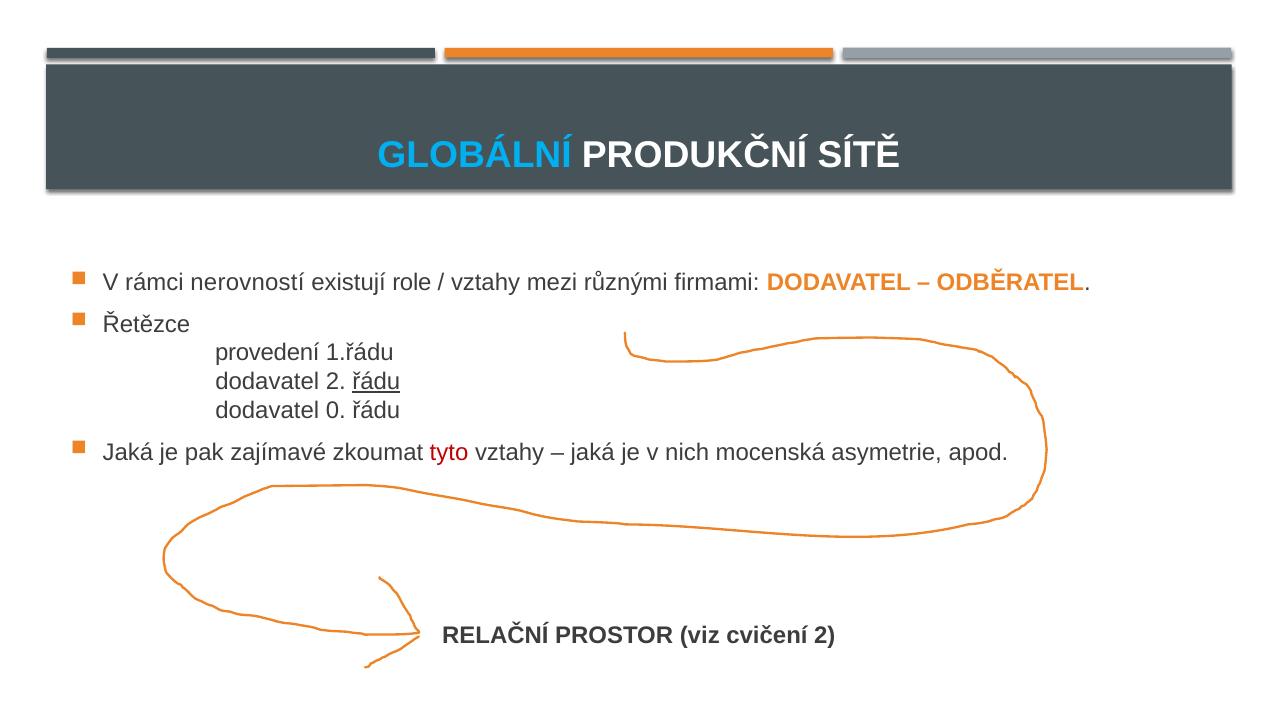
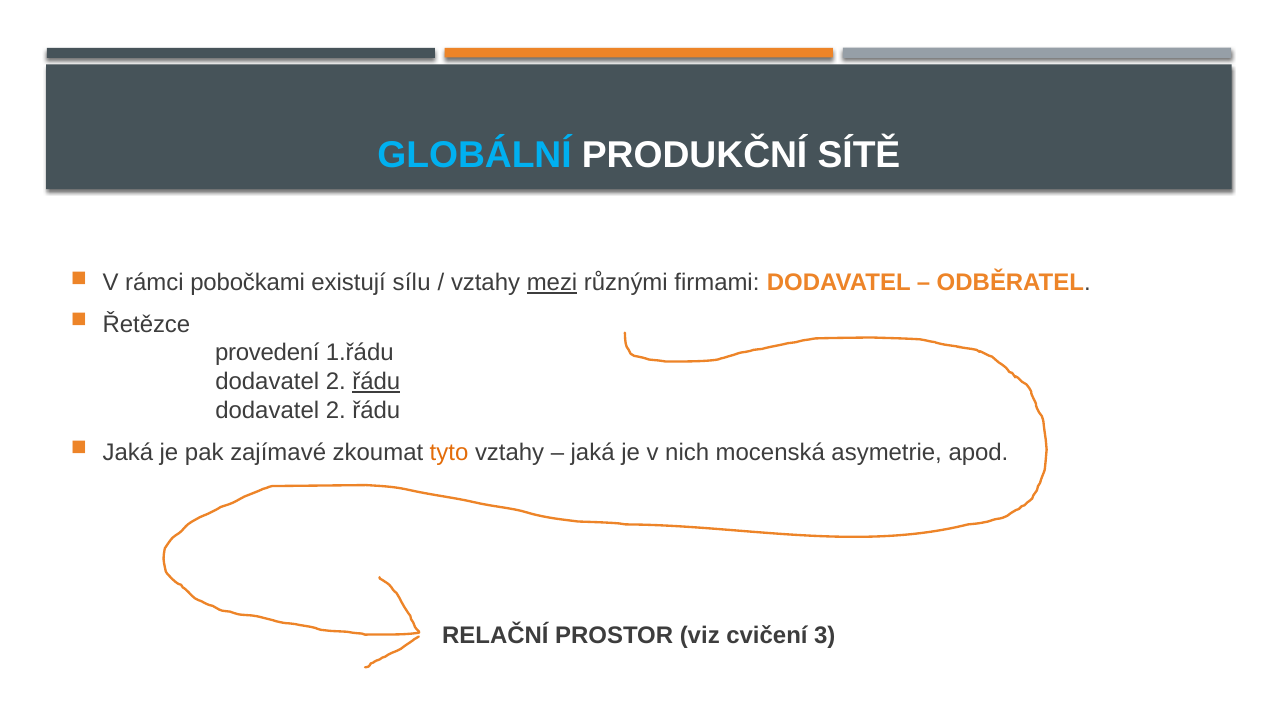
nerovností: nerovností -> pobočkami
role: role -> sílu
mezi underline: none -> present
0 at (336, 411): 0 -> 2
tyto colour: red -> orange
cvičení 2: 2 -> 3
